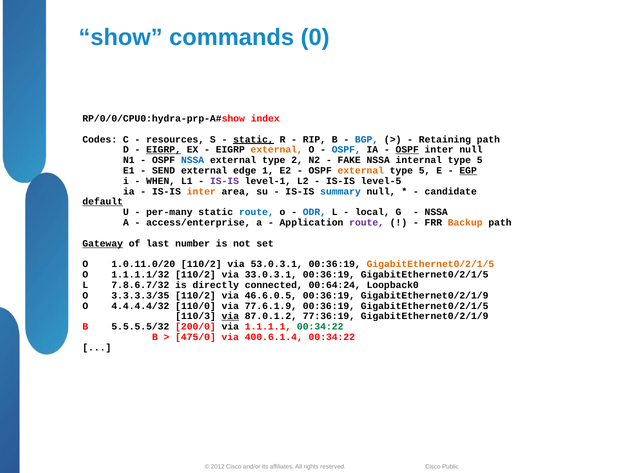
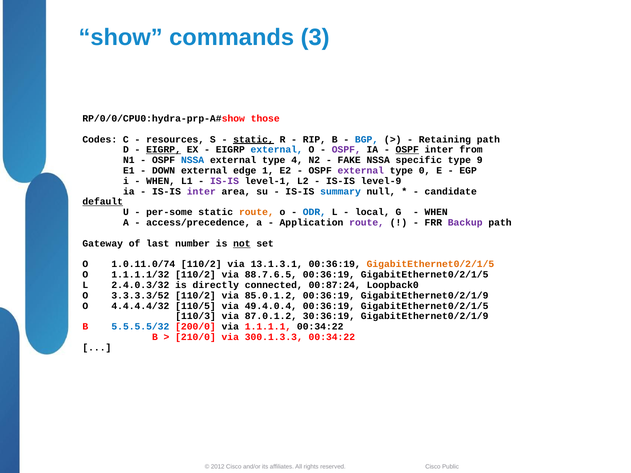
0: 0 -> 3
index: index -> those
external at (277, 150) colour: orange -> blue
OSPF at (346, 150) colour: blue -> purple
inter null: null -> from
2: 2 -> 4
internal: internal -> specific
5 at (480, 160): 5 -> 9
SEND: SEND -> DOWN
external at (361, 171) colour: orange -> purple
5 at (425, 171): 5 -> 0
EGP underline: present -> none
level-5: level-5 -> level-9
inter at (201, 192) colour: orange -> purple
per-many: per-many -> per-some
route at (256, 212) colour: blue -> orange
NSSA at (436, 212): NSSA -> WHEN
access/enterprise: access/enterprise -> access/precedence
Backup colour: orange -> purple
Gateway underline: present -> none
not underline: none -> present
1.0.11.0/20: 1.0.11.0/20 -> 1.0.11.0/74
53.0.3.1: 53.0.3.1 -> 13.1.3.1
33.0.3.1: 33.0.3.1 -> 88.7.6.5
7.8.6.7/32: 7.8.6.7/32 -> 2.4.0.3/32
00:64:24: 00:64:24 -> 00:87:24
3.3.3.3/35: 3.3.3.3/35 -> 3.3.3.3/52
46.6.0.5: 46.6.0.5 -> 85.0.1.2
110/0: 110/0 -> 110/5
77.6.1.9: 77.6.1.9 -> 49.4.0.4
via at (230, 316) underline: present -> none
77:36:19: 77:36:19 -> 30:36:19
5.5.5.5/32 colour: black -> blue
00:34:22 at (320, 327) colour: green -> black
475/0: 475/0 -> 210/0
400.6.1.4: 400.6.1.4 -> 300.1.3.3
